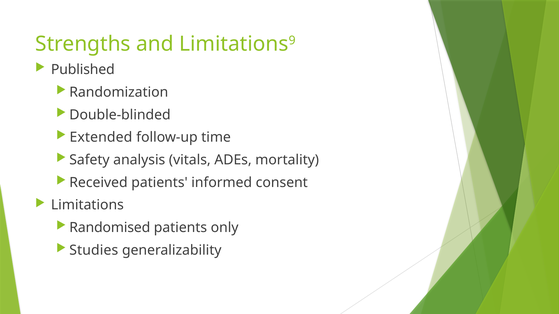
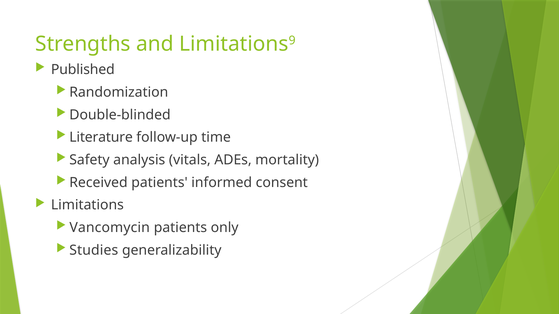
Extended: Extended -> Literature
Randomised: Randomised -> Vancomycin
